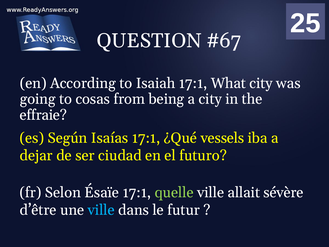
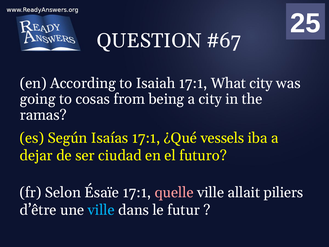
effraie: effraie -> ramas
quelle colour: light green -> pink
sévère: sévère -> piliers
